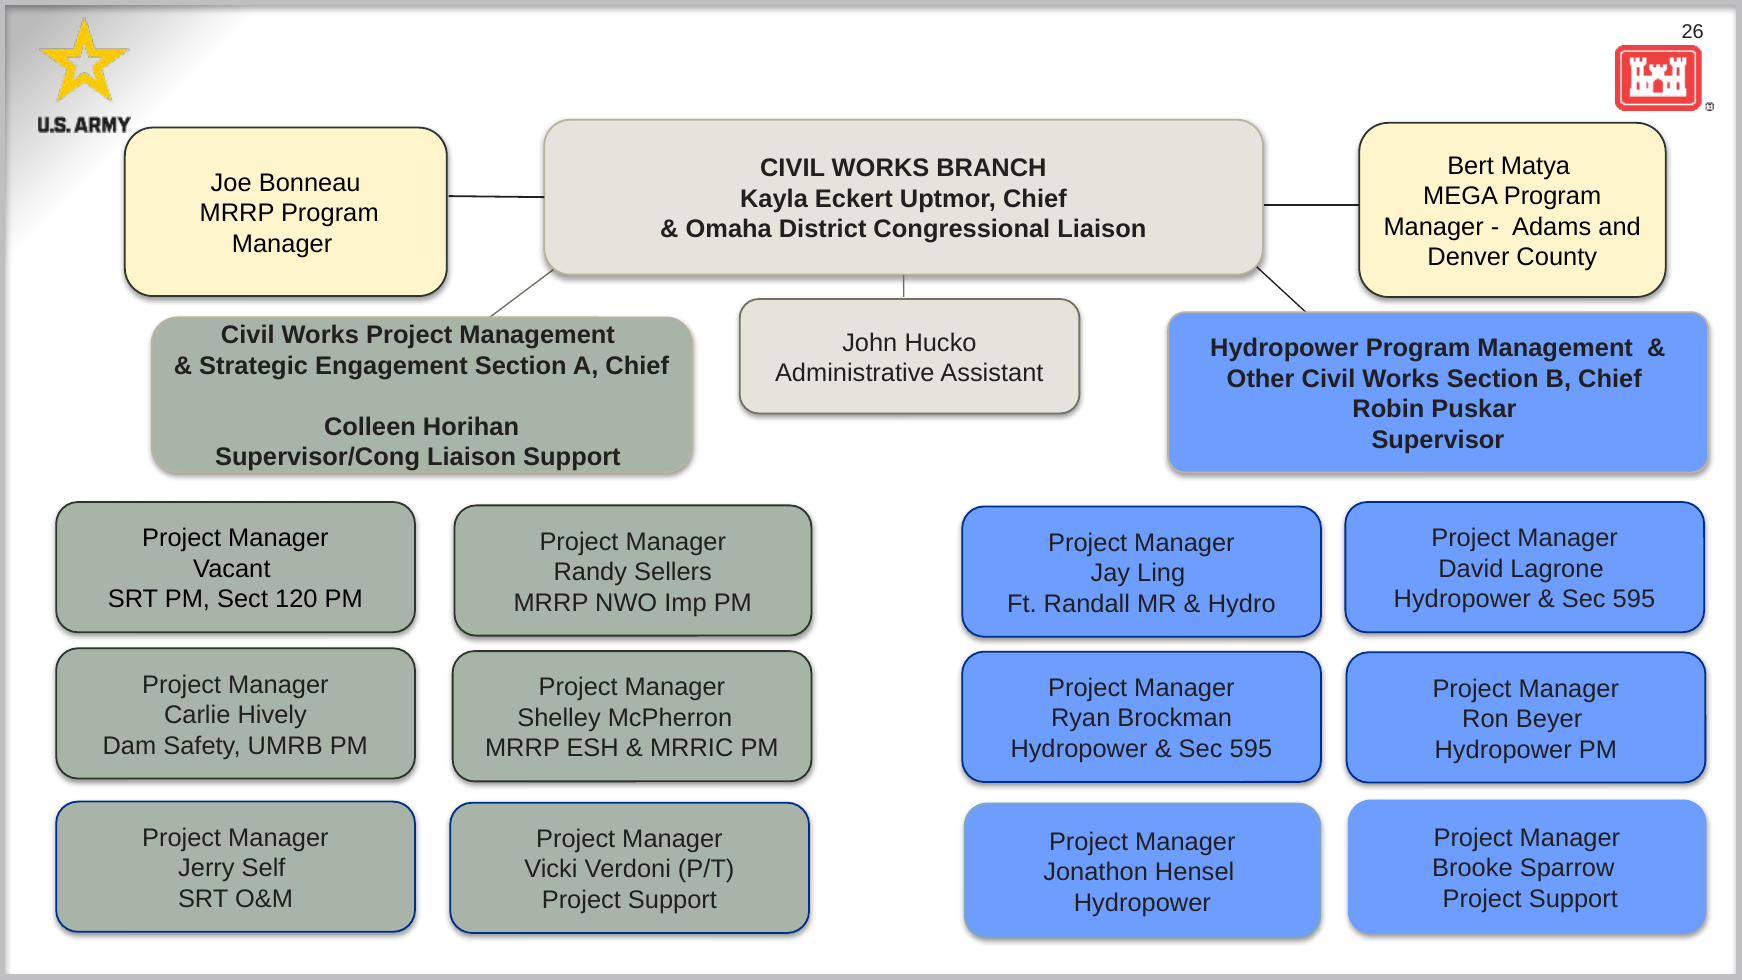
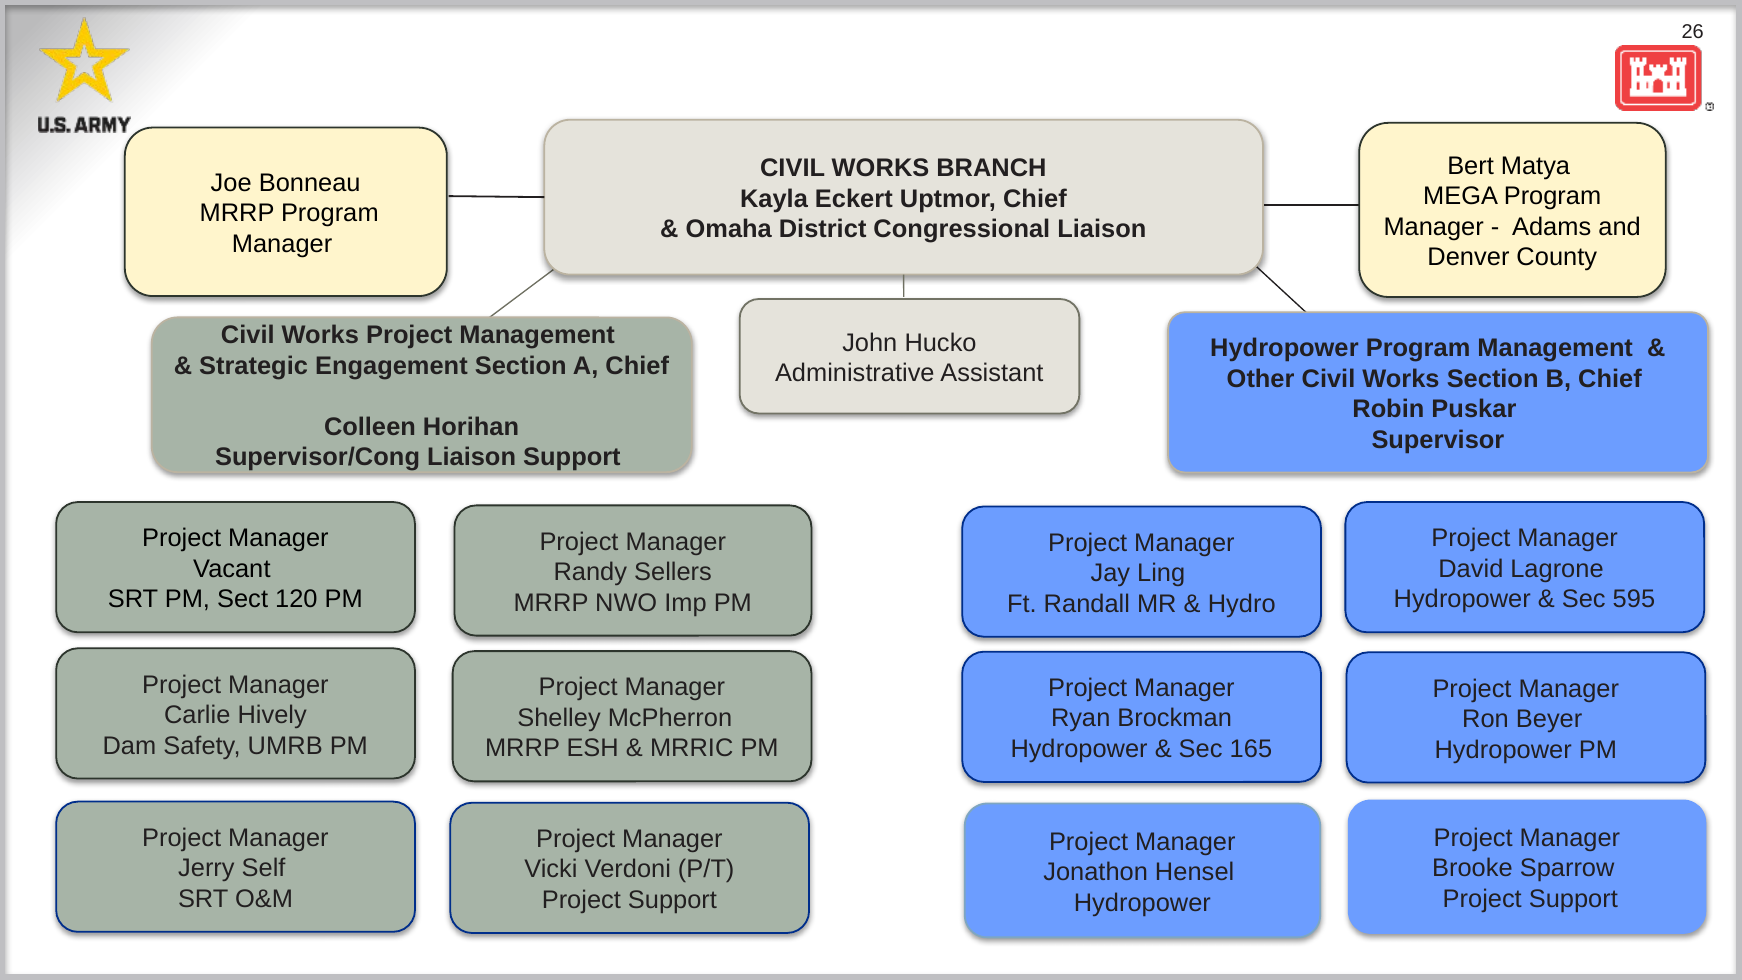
595 at (1251, 749): 595 -> 165
